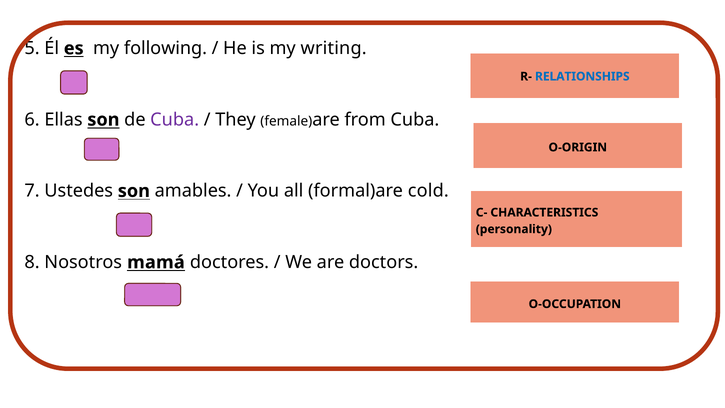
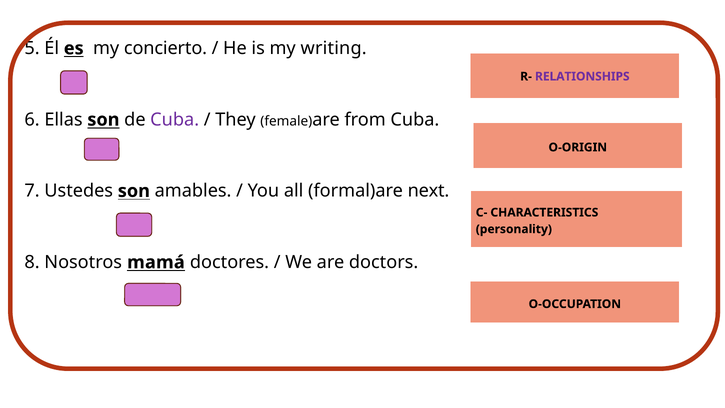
following: following -> concierto
RELATIONSHIPS colour: blue -> purple
cold: cold -> next
